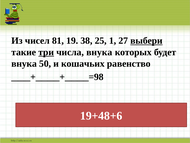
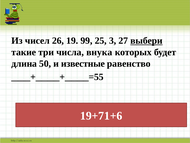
81: 81 -> 26
38: 38 -> 99
1: 1 -> 3
три underline: present -> none
внука at (24, 63): внука -> длина
кошачьих: кошачьих -> известные
____+_____+_____=98: ____+_____+_____=98 -> ____+_____+_____=55
19+48+6: 19+48+6 -> 19+71+6
